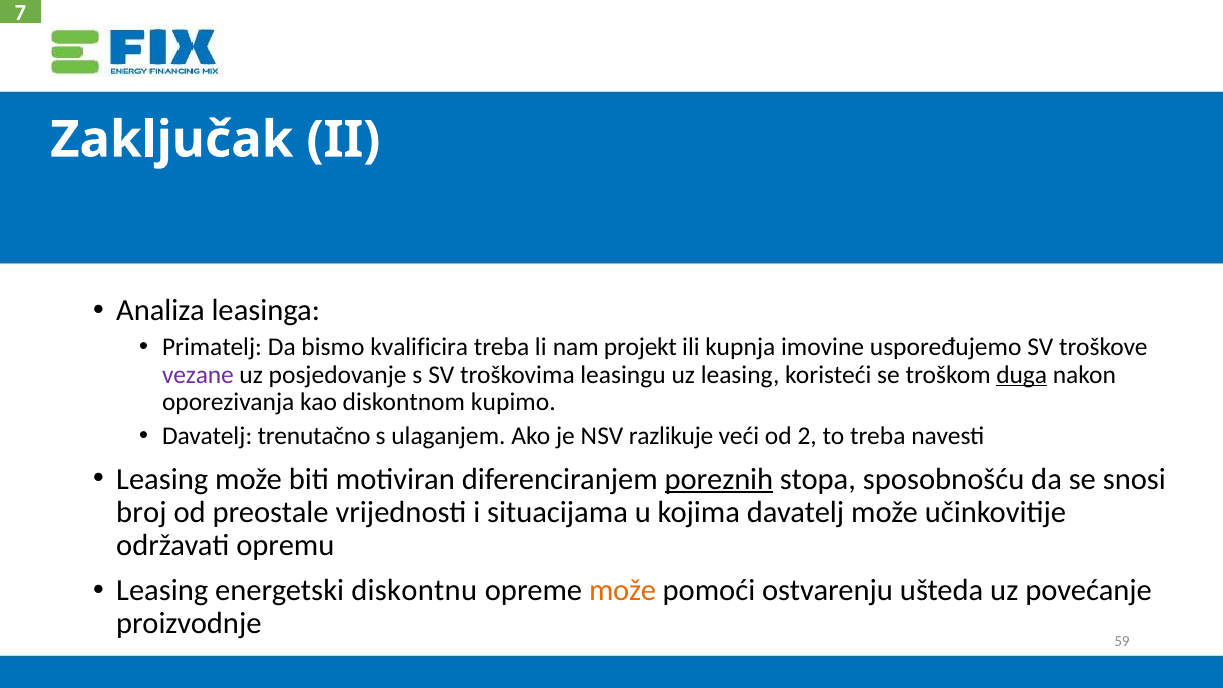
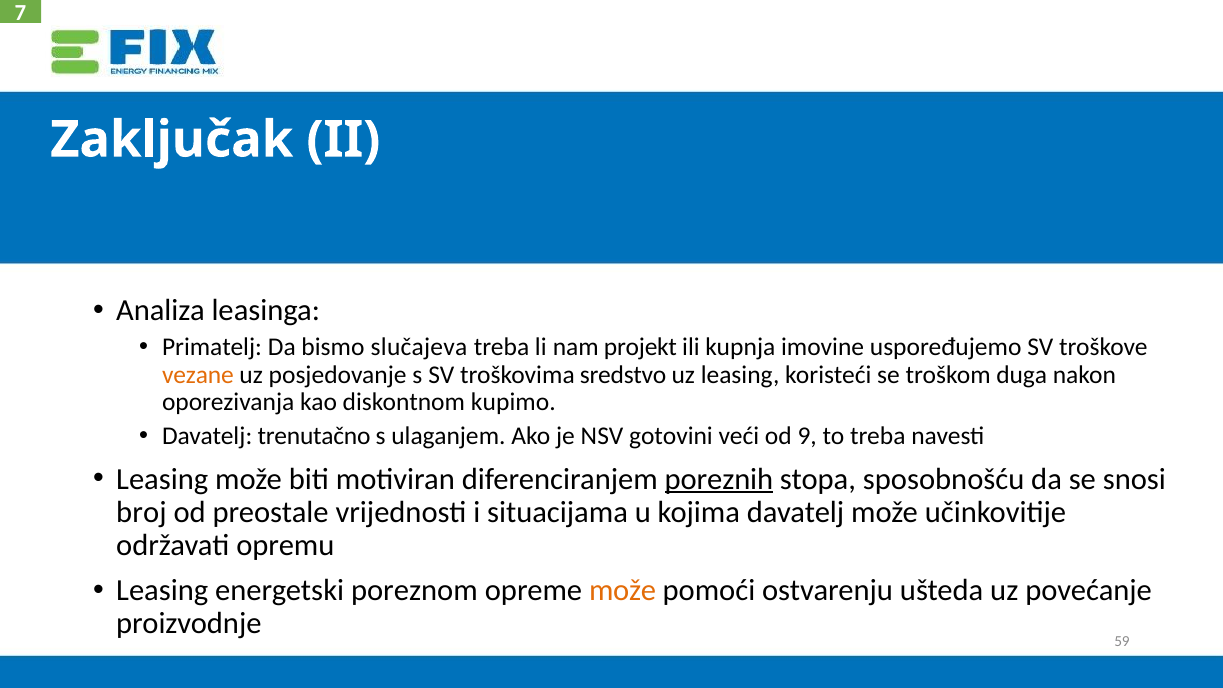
kvalificira: kvalificira -> slučajeva
vezane colour: purple -> orange
leasingu: leasingu -> sredstvo
duga underline: present -> none
razlikuje: razlikuje -> gotovini
2: 2 -> 9
diskontnu: diskontnu -> poreznom
